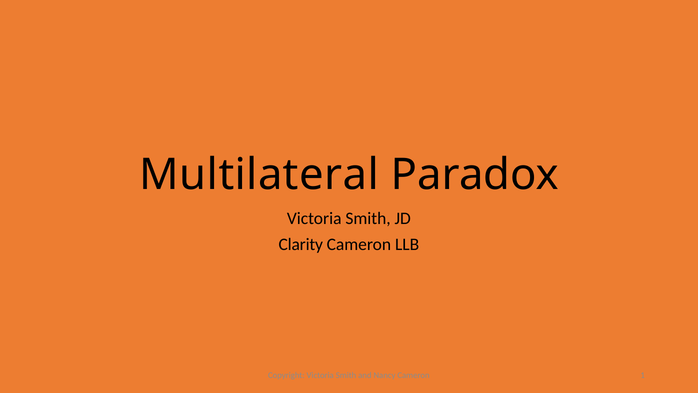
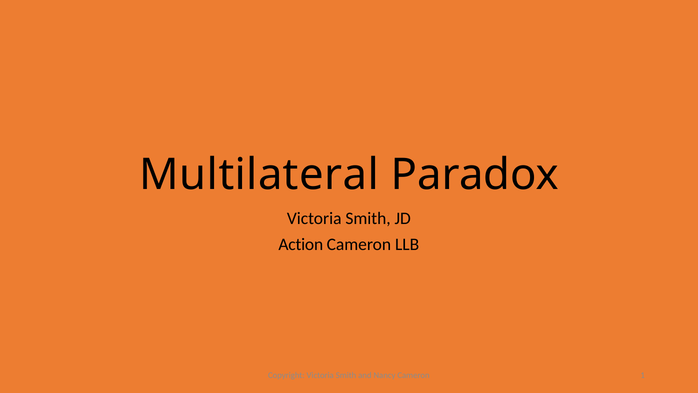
Clarity: Clarity -> Action
